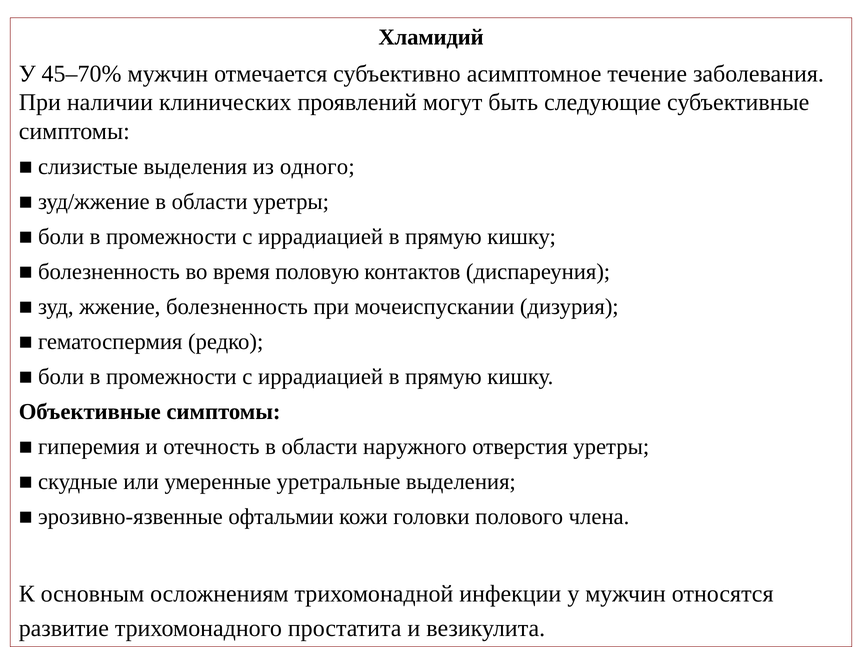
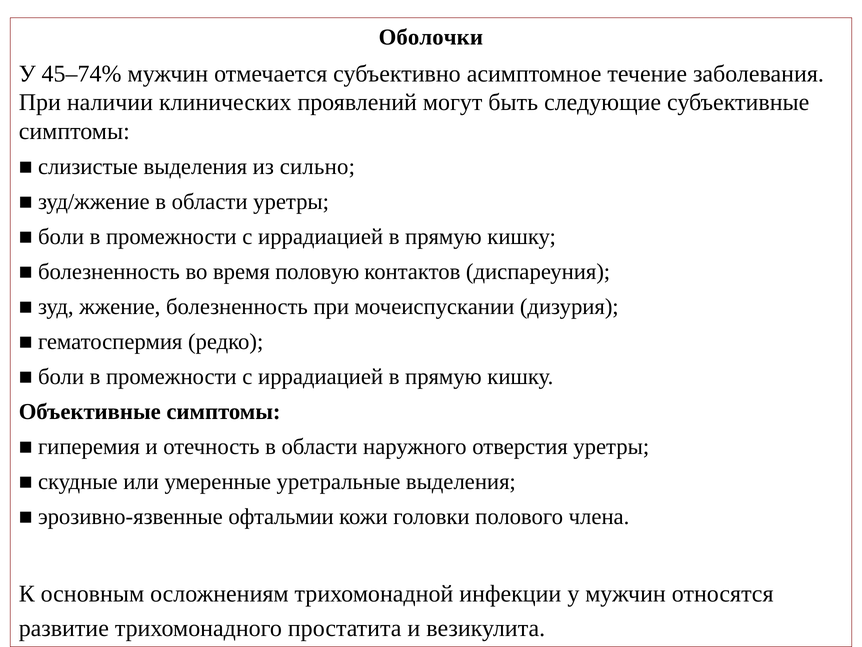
Хламидий: Хламидий -> Оболочки
45–70%: 45–70% -> 45–74%
одного: одного -> сильно
